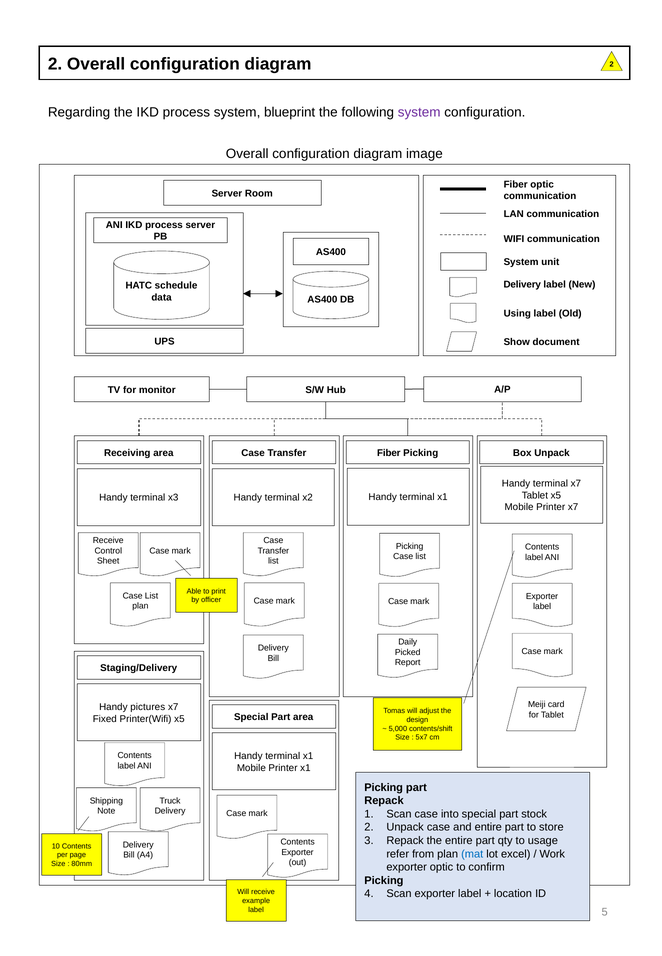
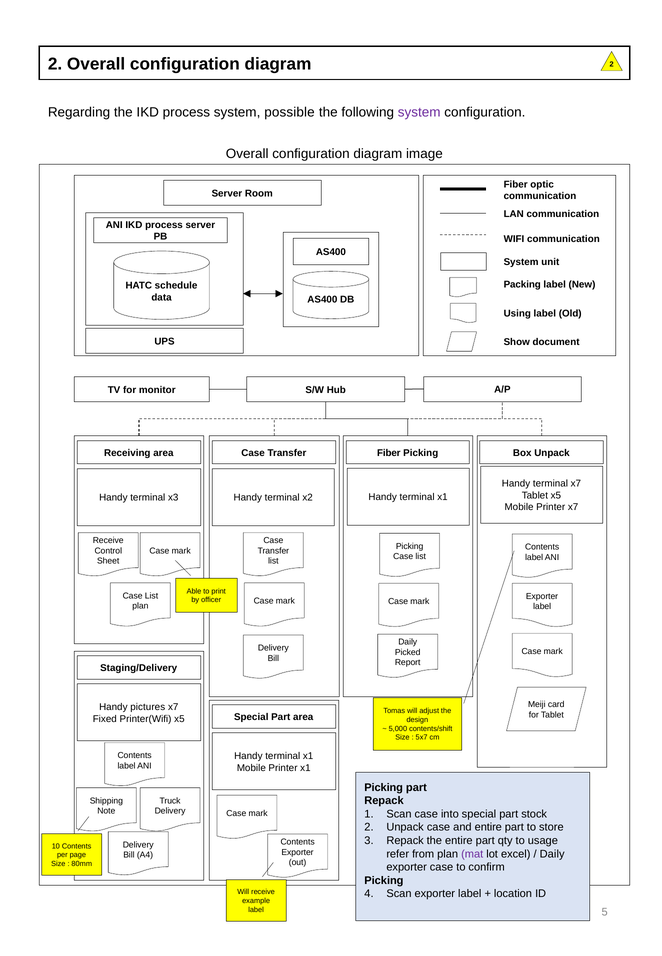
blueprint: blueprint -> possible
Delivery at (522, 285): Delivery -> Packing
mat colour: blue -> purple
Work at (552, 854): Work -> Daily
exporter optic: optic -> case
